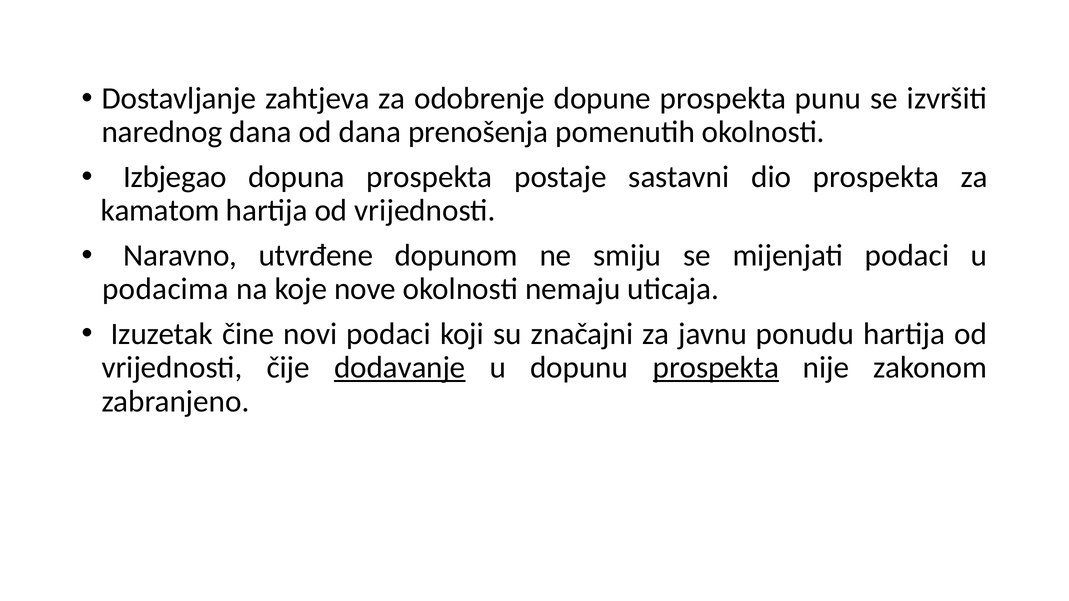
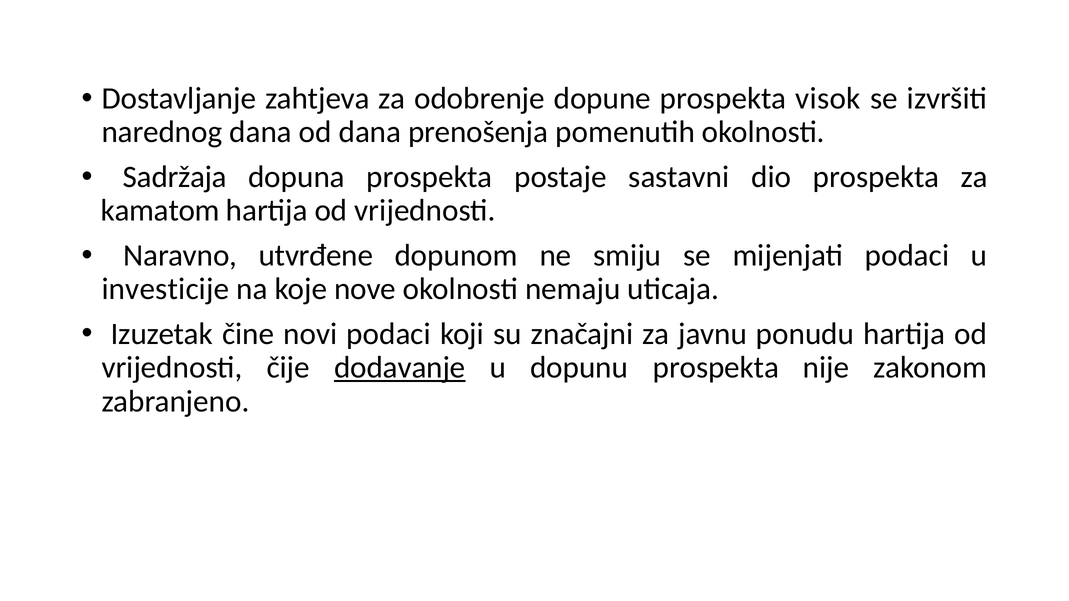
punu: punu -> visok
Izbjegao: Izbjegao -> Sadržaja
podacima: podacima -> investicije
prospekta at (716, 368) underline: present -> none
